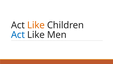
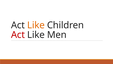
Act at (18, 35) colour: blue -> red
